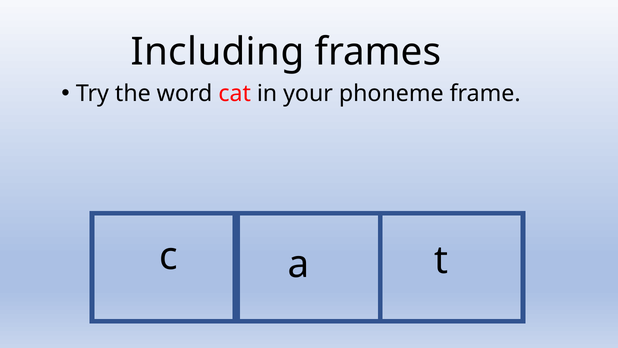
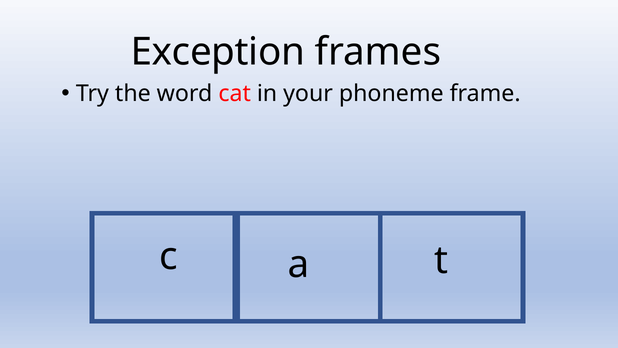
Including: Including -> Exception
